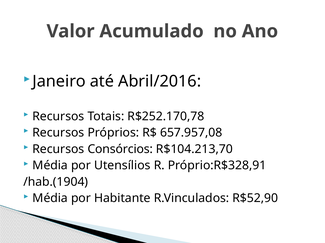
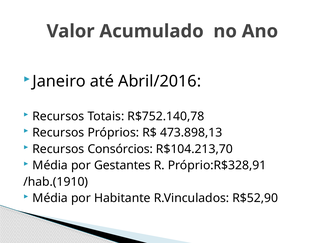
R$252.170,78: R$252.170,78 -> R$752.140,78
657.957,08: 657.957,08 -> 473.898,13
Utensílios: Utensílios -> Gestantes
/hab.(1904: /hab.(1904 -> /hab.(1910
